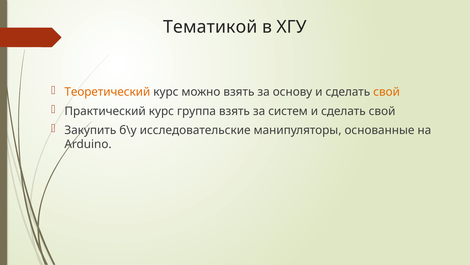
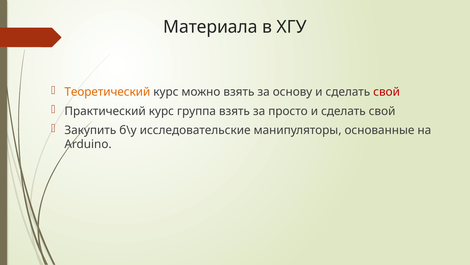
Тематикой: Тематикой -> Материала
свой at (387, 92) colour: orange -> red
систем: систем -> просто
